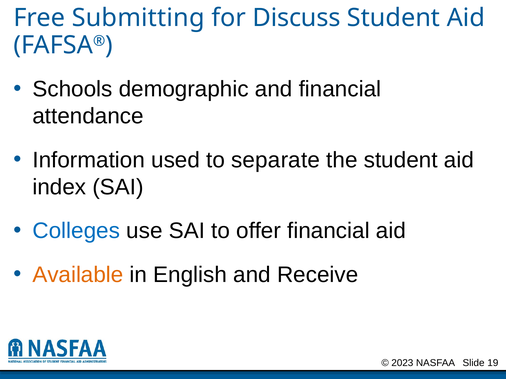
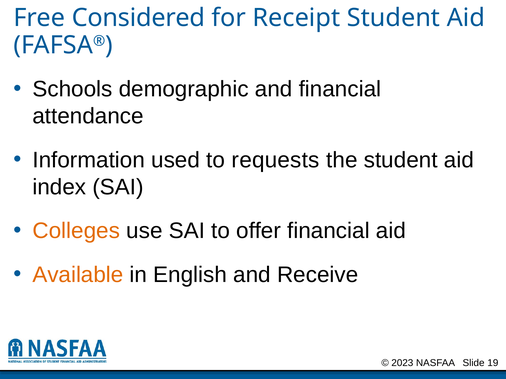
Submitting: Submitting -> Considered
Discuss: Discuss -> Receipt
separate: separate -> requests
Colleges colour: blue -> orange
